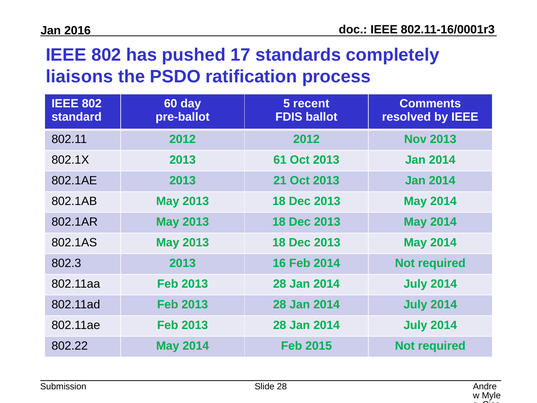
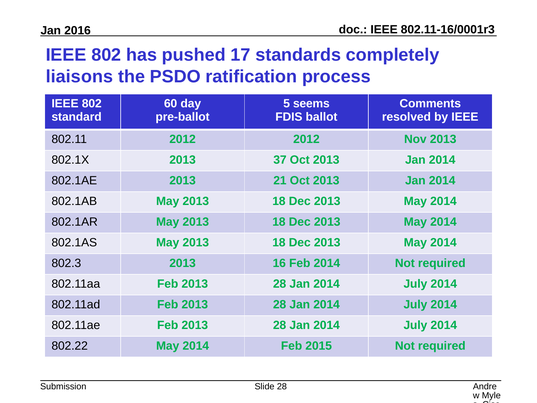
recent: recent -> seems
61: 61 -> 37
